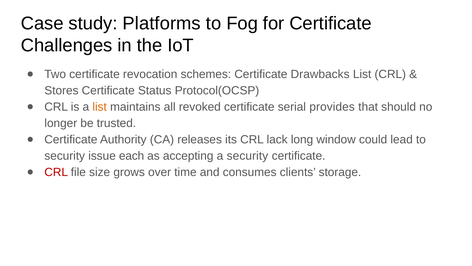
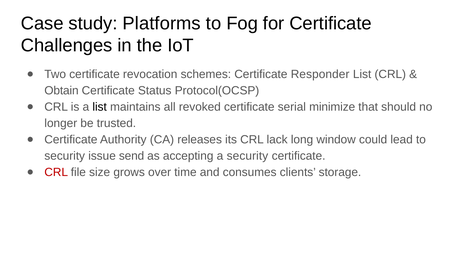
Drawbacks: Drawbacks -> Responder
Stores: Stores -> Obtain
list at (100, 107) colour: orange -> black
provides: provides -> minimize
each: each -> send
